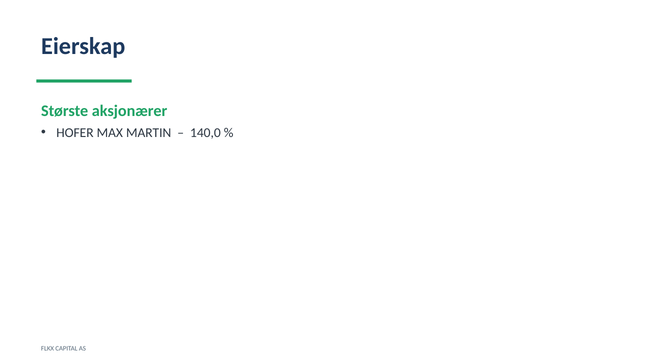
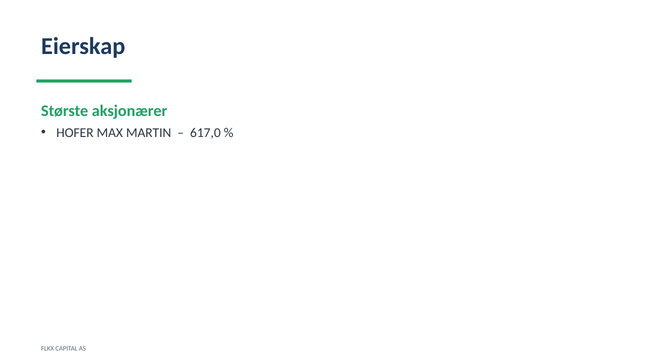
140,0: 140,0 -> 617,0
